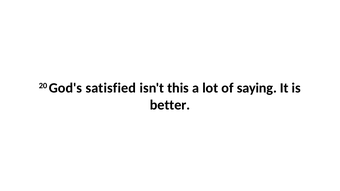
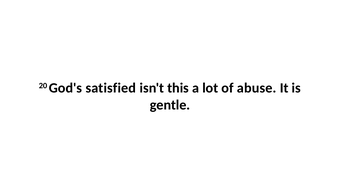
saying: saying -> abuse
better: better -> gentle
